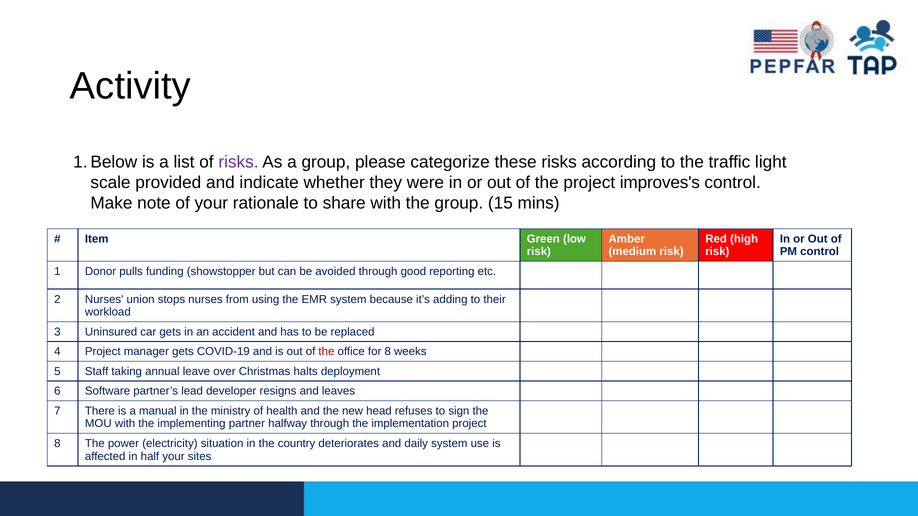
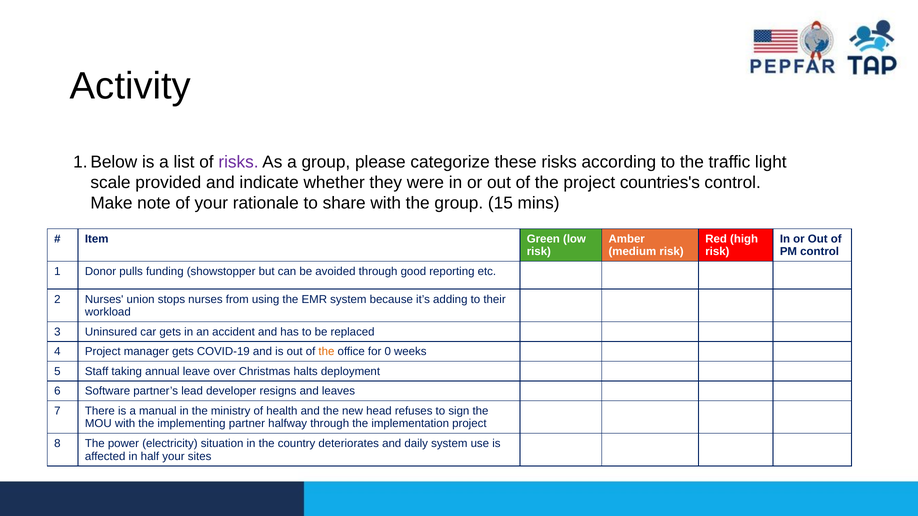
improves's: improves's -> countries's
the at (326, 352) colour: red -> orange
for 8: 8 -> 0
